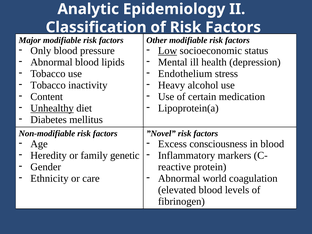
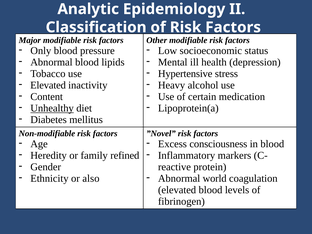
Low underline: present -> none
Endothelium: Endothelium -> Hypertensive
Tobacco at (48, 85): Tobacco -> Elevated
genetic: genetic -> refined
care: care -> also
